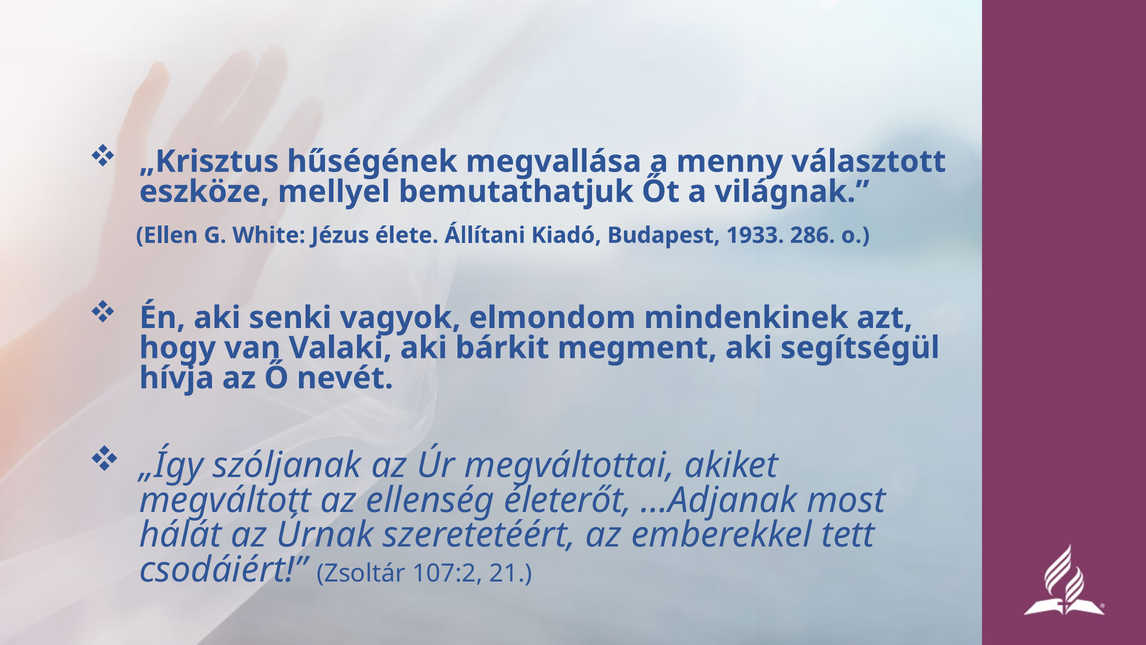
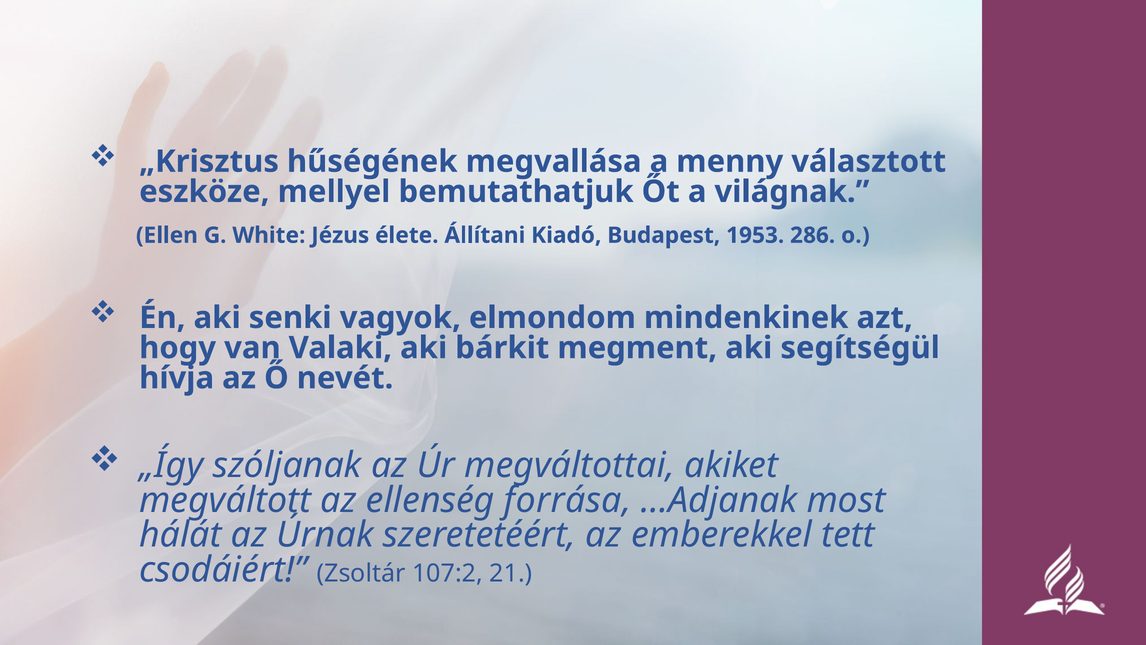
1933: 1933 -> 1953
életerőt: életerőt -> forrása
